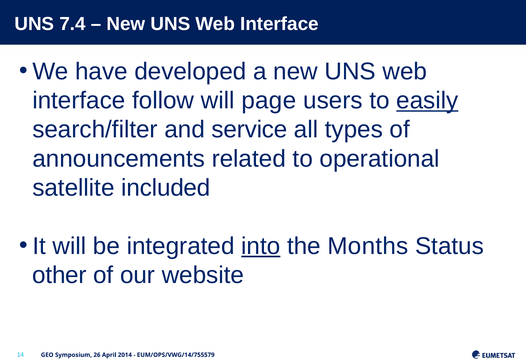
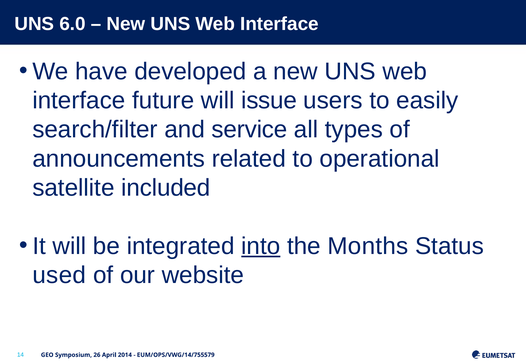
7.4: 7.4 -> 6.0
follow: follow -> future
page: page -> issue
easily underline: present -> none
other: other -> used
